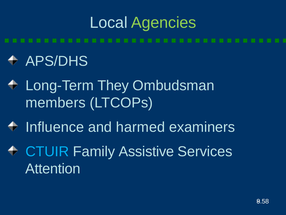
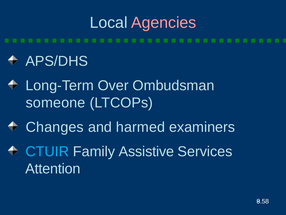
Agencies colour: light green -> pink
They: They -> Over
members: members -> someone
Influence: Influence -> Changes
